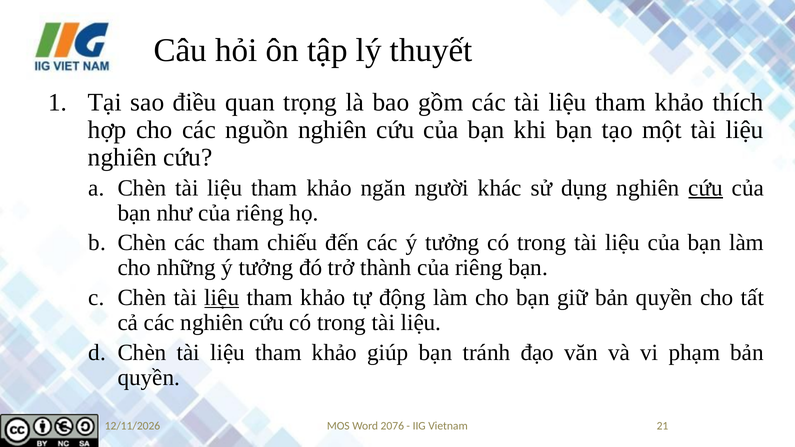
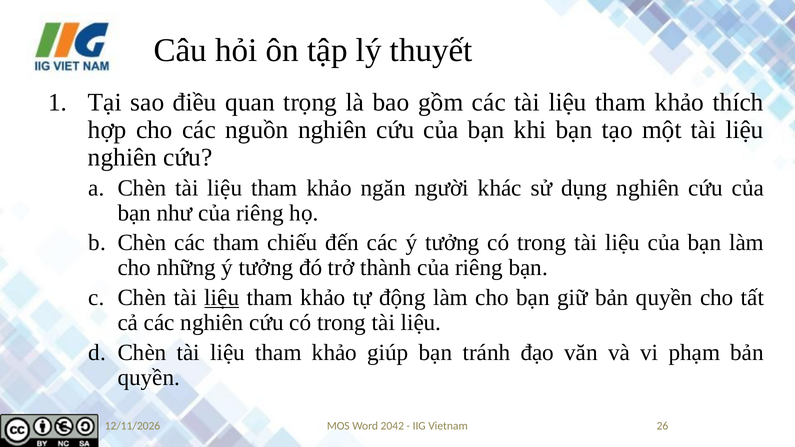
cứu at (706, 188) underline: present -> none
2076: 2076 -> 2042
21: 21 -> 26
